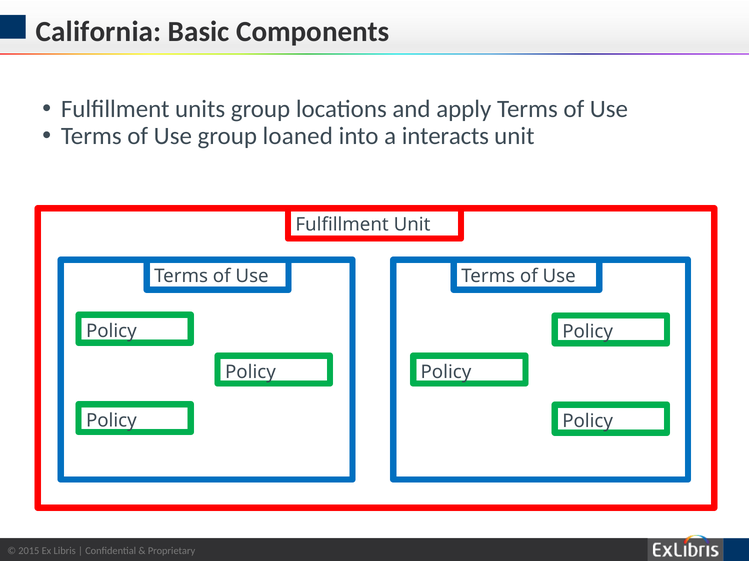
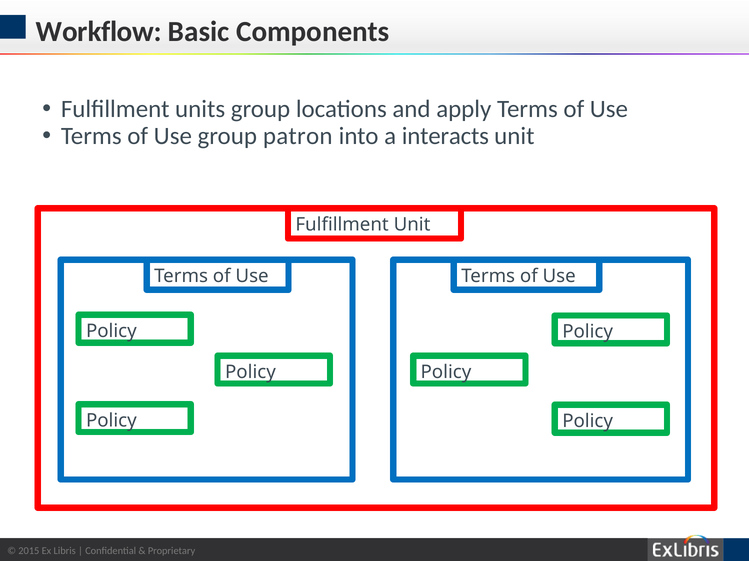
California: California -> Workflow
loaned: loaned -> patron
